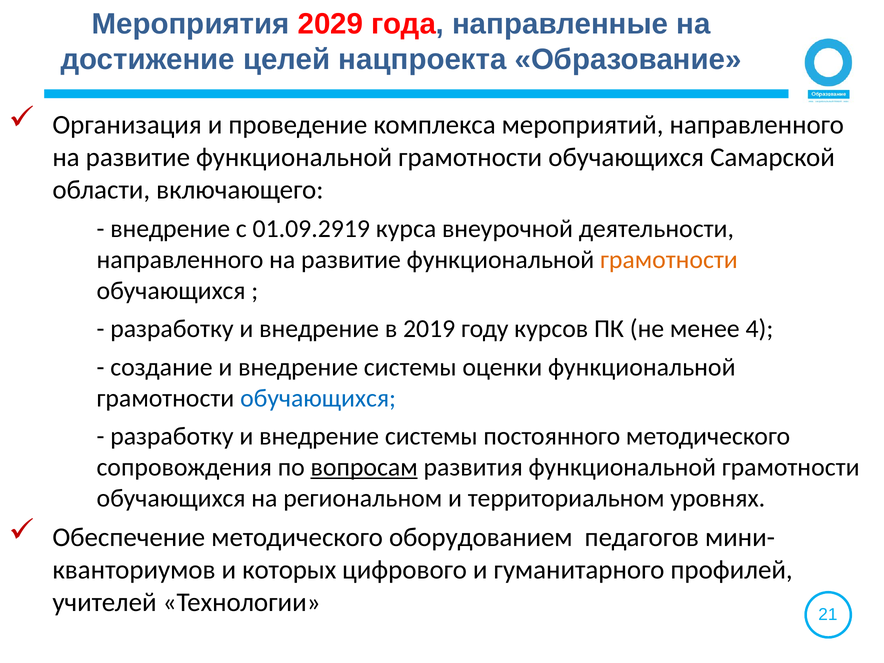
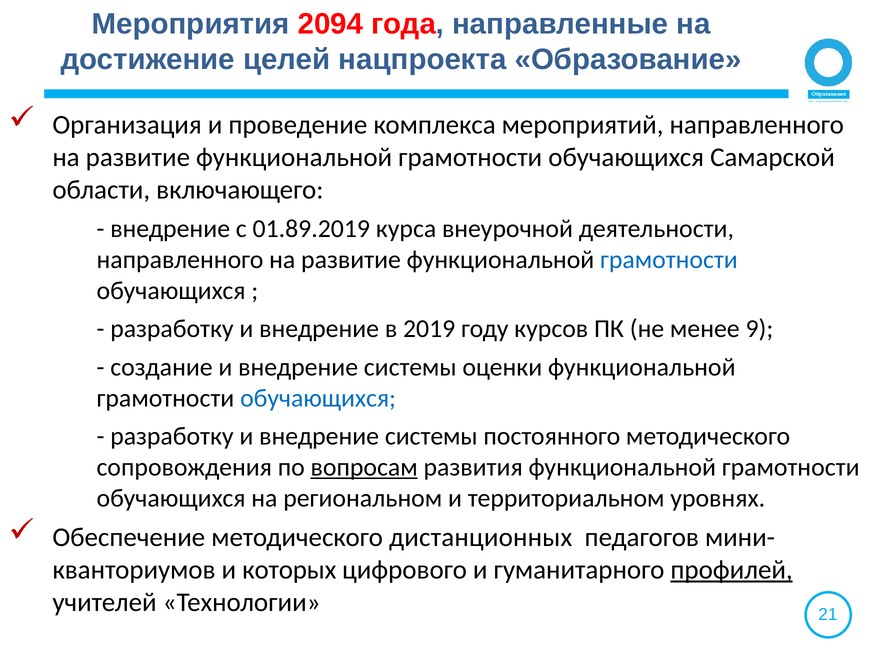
2029: 2029 -> 2094
01.09.2919: 01.09.2919 -> 01.89.2019
грамотности at (669, 260) colour: orange -> blue
4: 4 -> 9
оборудованием: оборудованием -> дистанционных
профилей underline: none -> present
